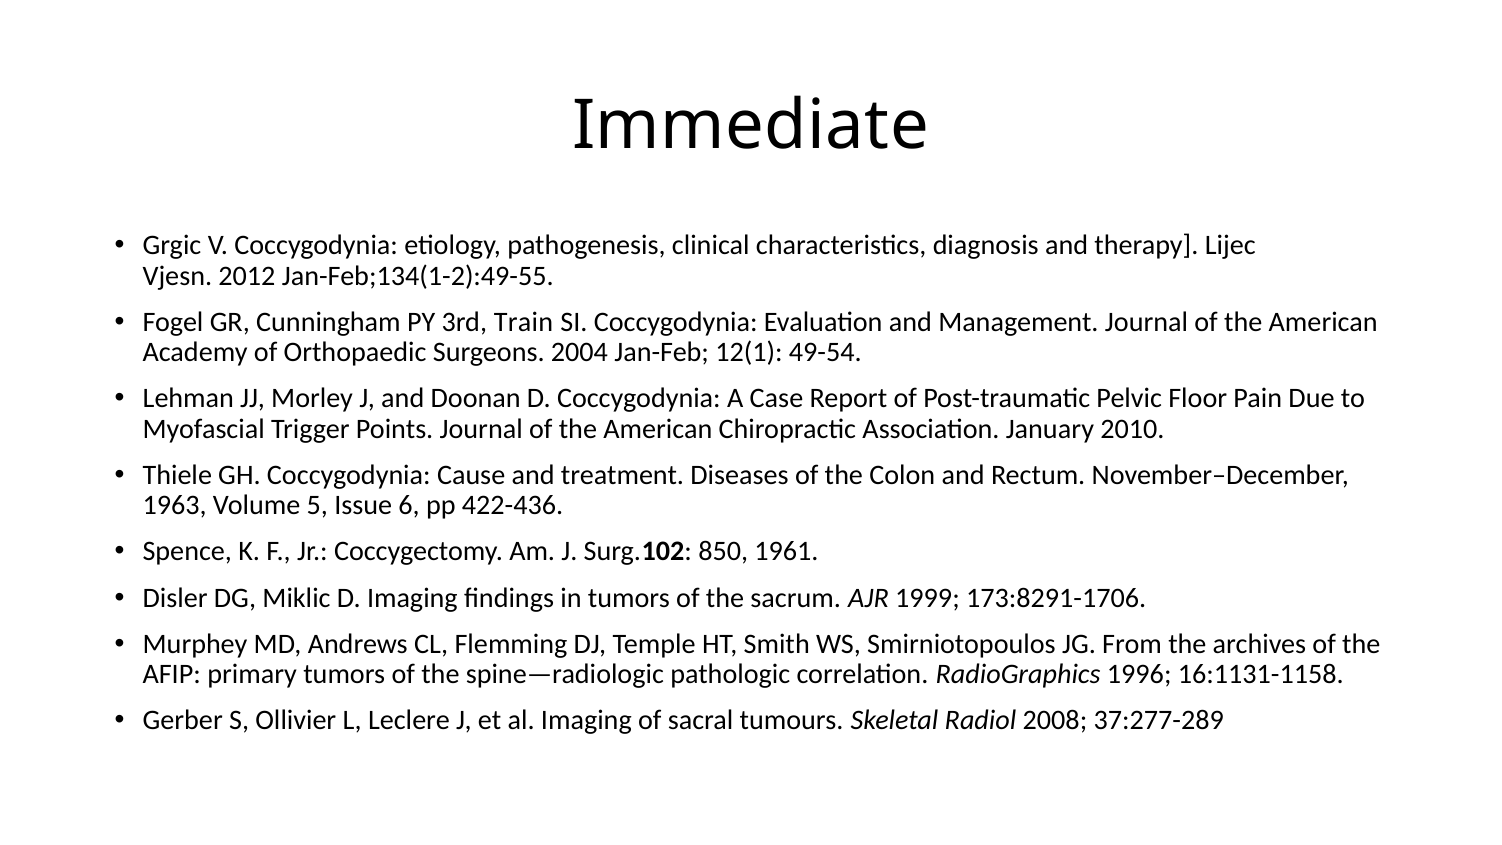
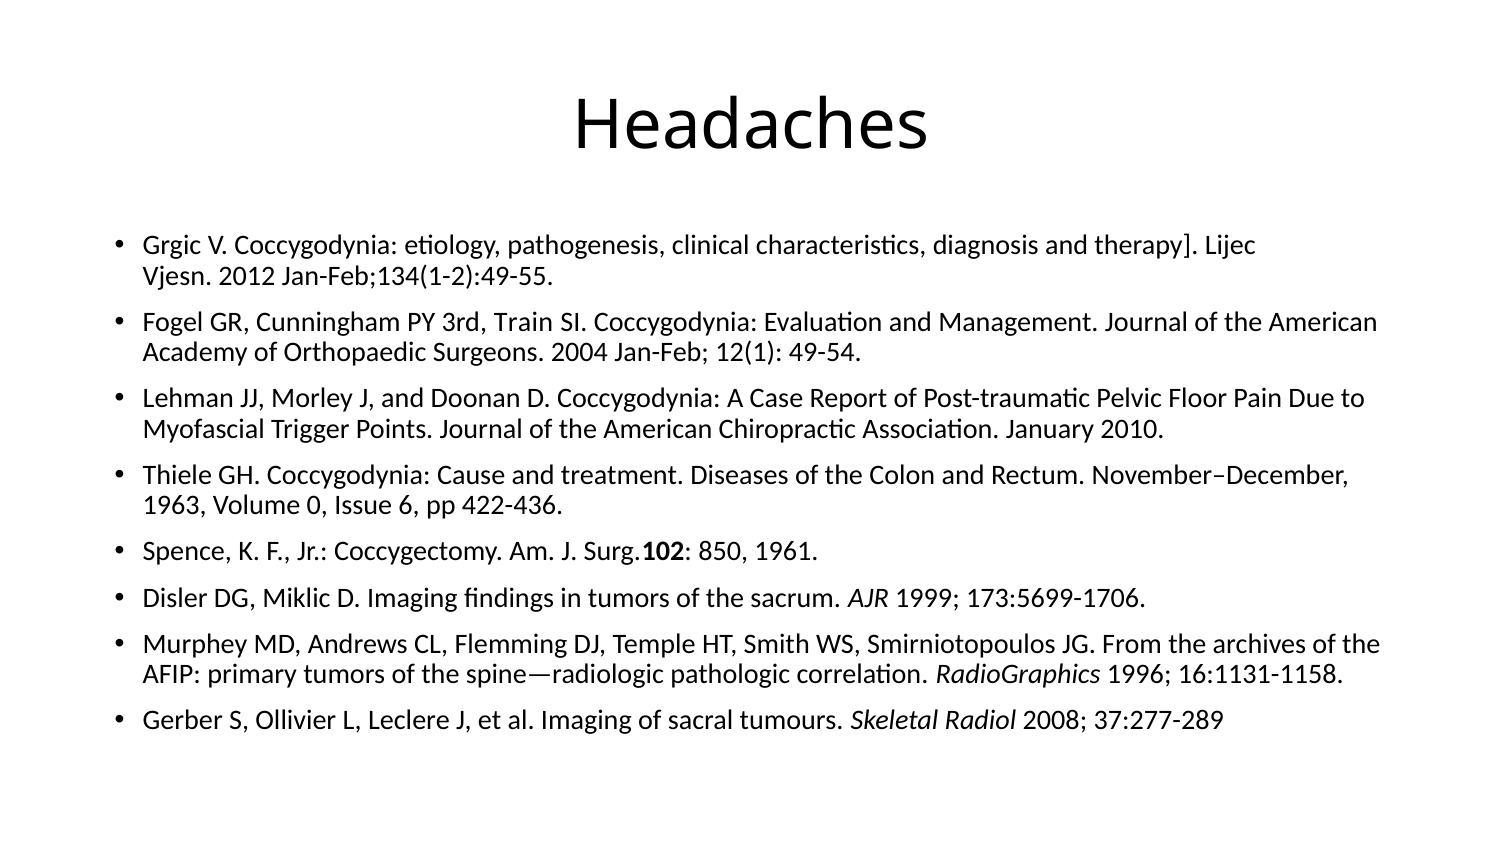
Immediate: Immediate -> Headaches
5: 5 -> 0
173:8291-1706: 173:8291-1706 -> 173:5699-1706
